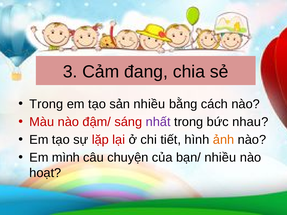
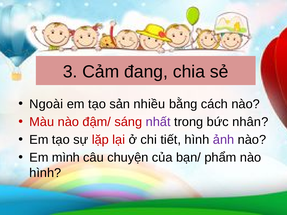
Trong at (46, 104): Trong -> Ngoài
nhau: nhau -> nhân
ảnh colour: orange -> purple
bạn/ nhiều: nhiều -> phẩm
hoạt at (45, 173): hoạt -> hình
